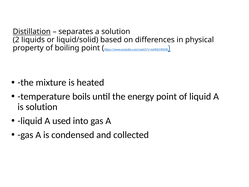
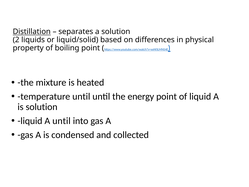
temperature boils: boils -> until
A used: used -> until
